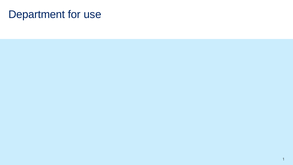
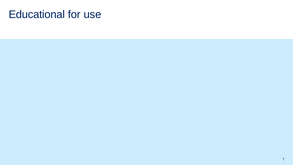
Department: Department -> Educational
